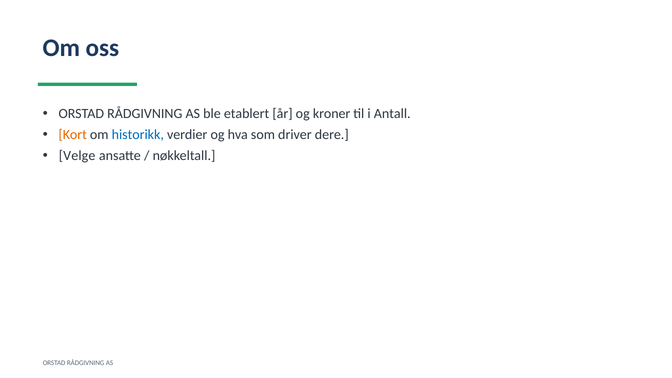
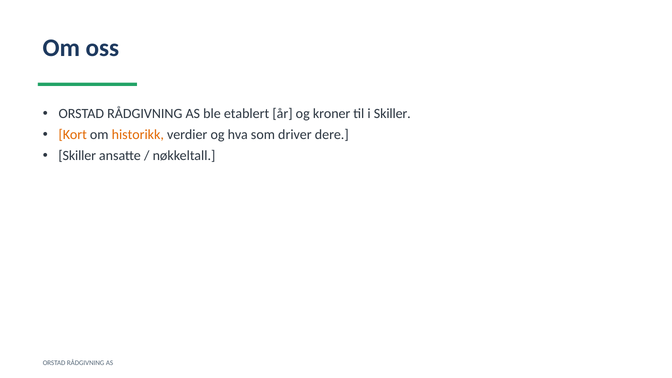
i Antall: Antall -> Skiller
historikk colour: blue -> orange
Velge at (77, 156): Velge -> Skiller
